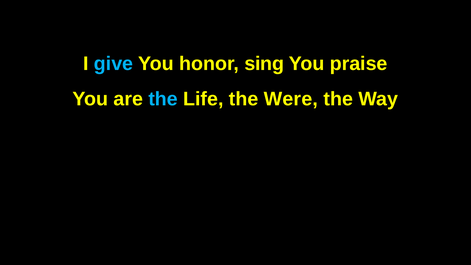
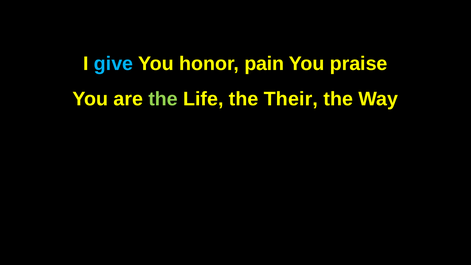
sing: sing -> pain
the at (163, 99) colour: light blue -> light green
Were: Were -> Their
